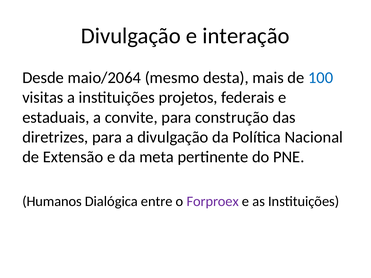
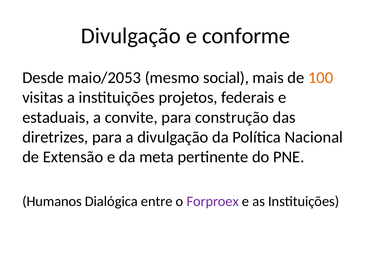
interação: interação -> conforme
maio/2064: maio/2064 -> maio/2053
desta: desta -> social
100 colour: blue -> orange
